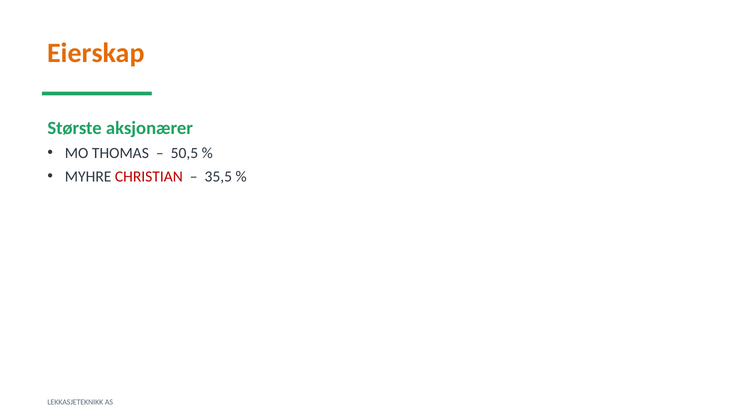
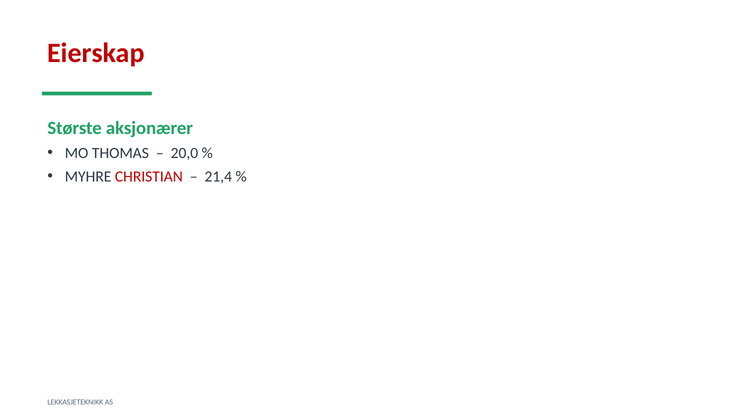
Eierskap colour: orange -> red
50,5: 50,5 -> 20,0
35,5: 35,5 -> 21,4
